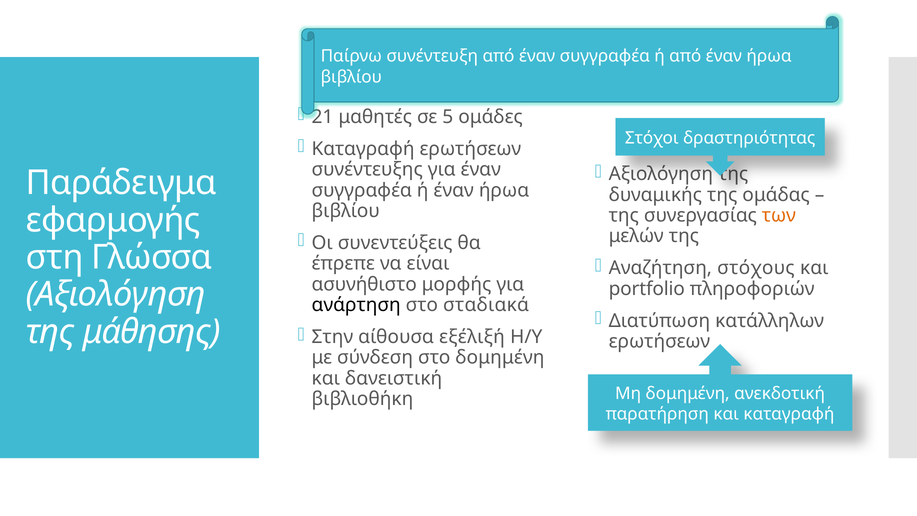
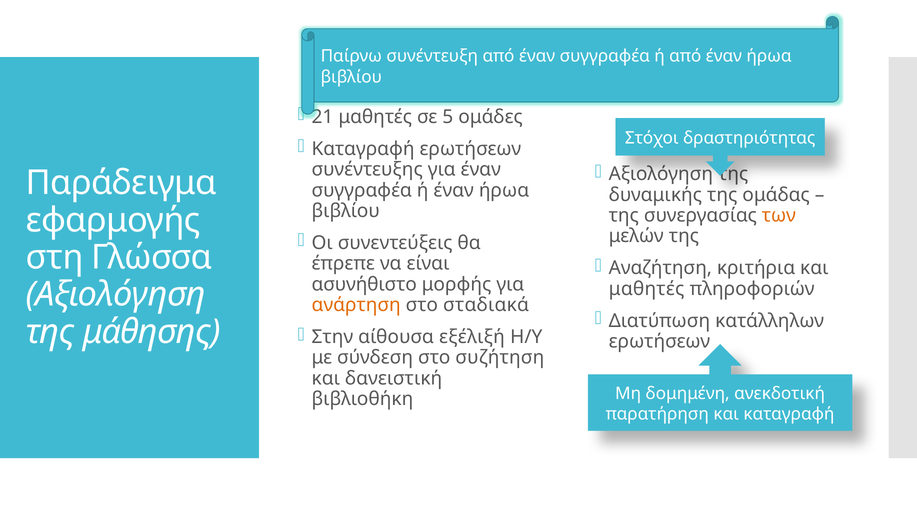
στόχους: στόχους -> κριτήρια
portfolio at (647, 289): portfolio -> μαθητές
ανάρτηση colour: black -> orange
στο δομημένη: δομημένη -> συζήτηση
